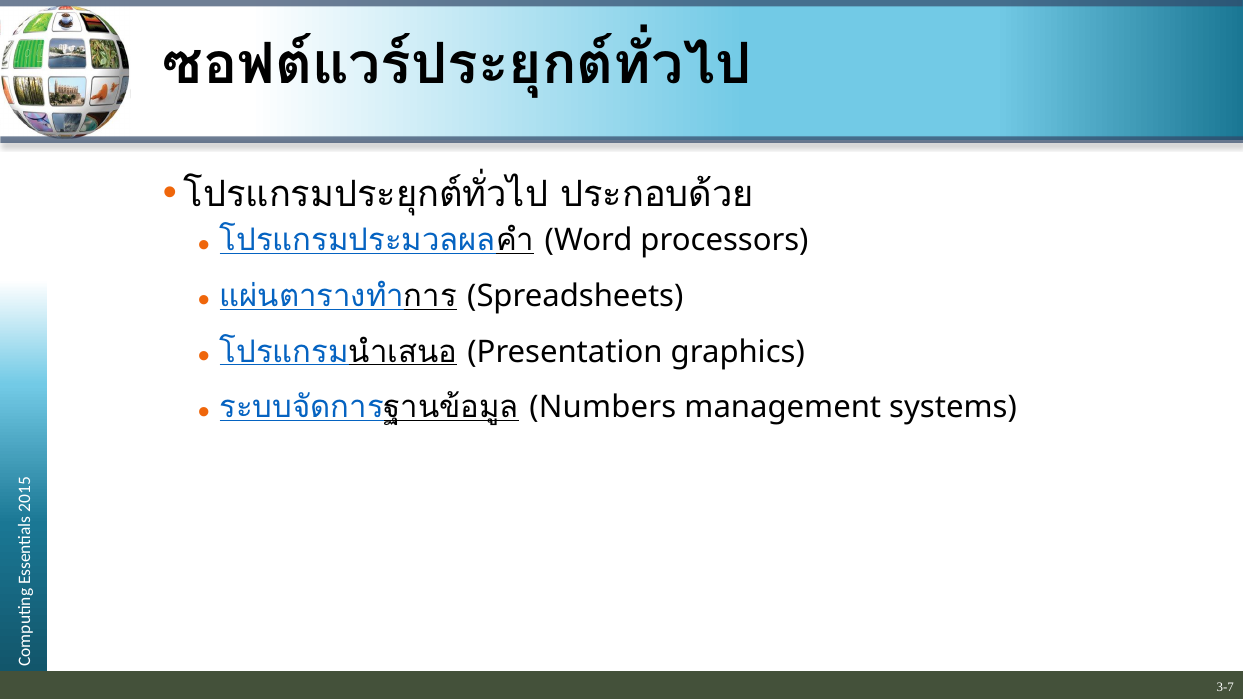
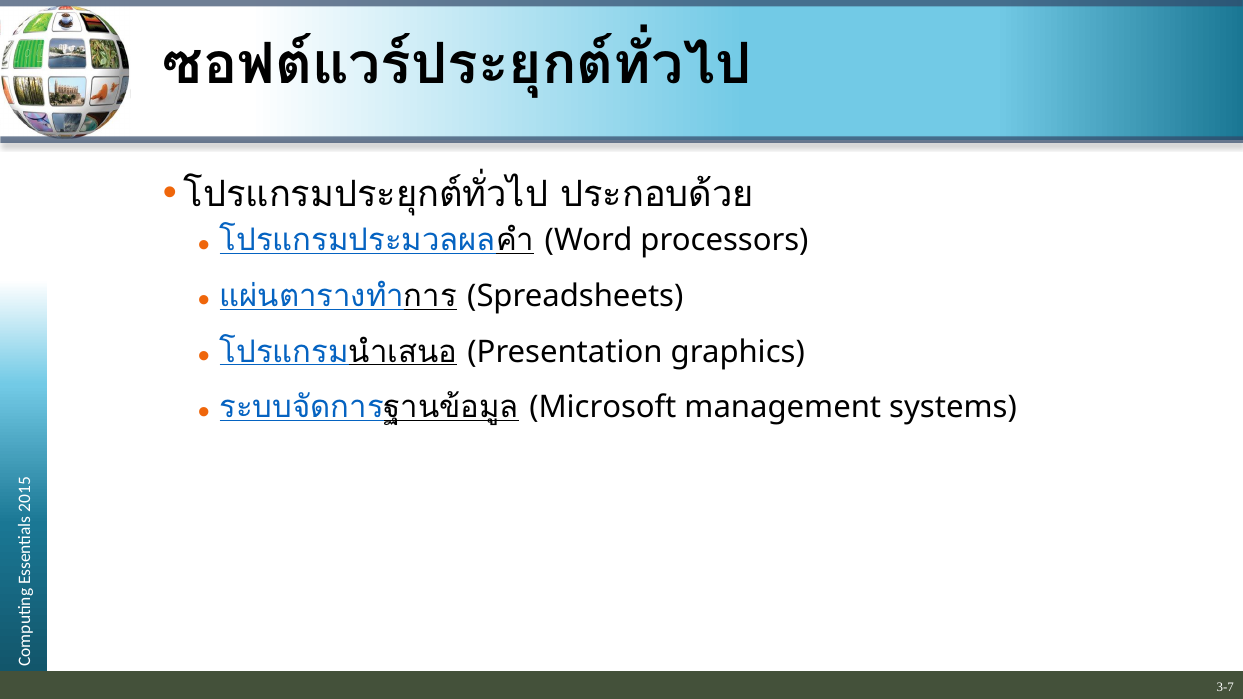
Numbers: Numbers -> Microsoft
